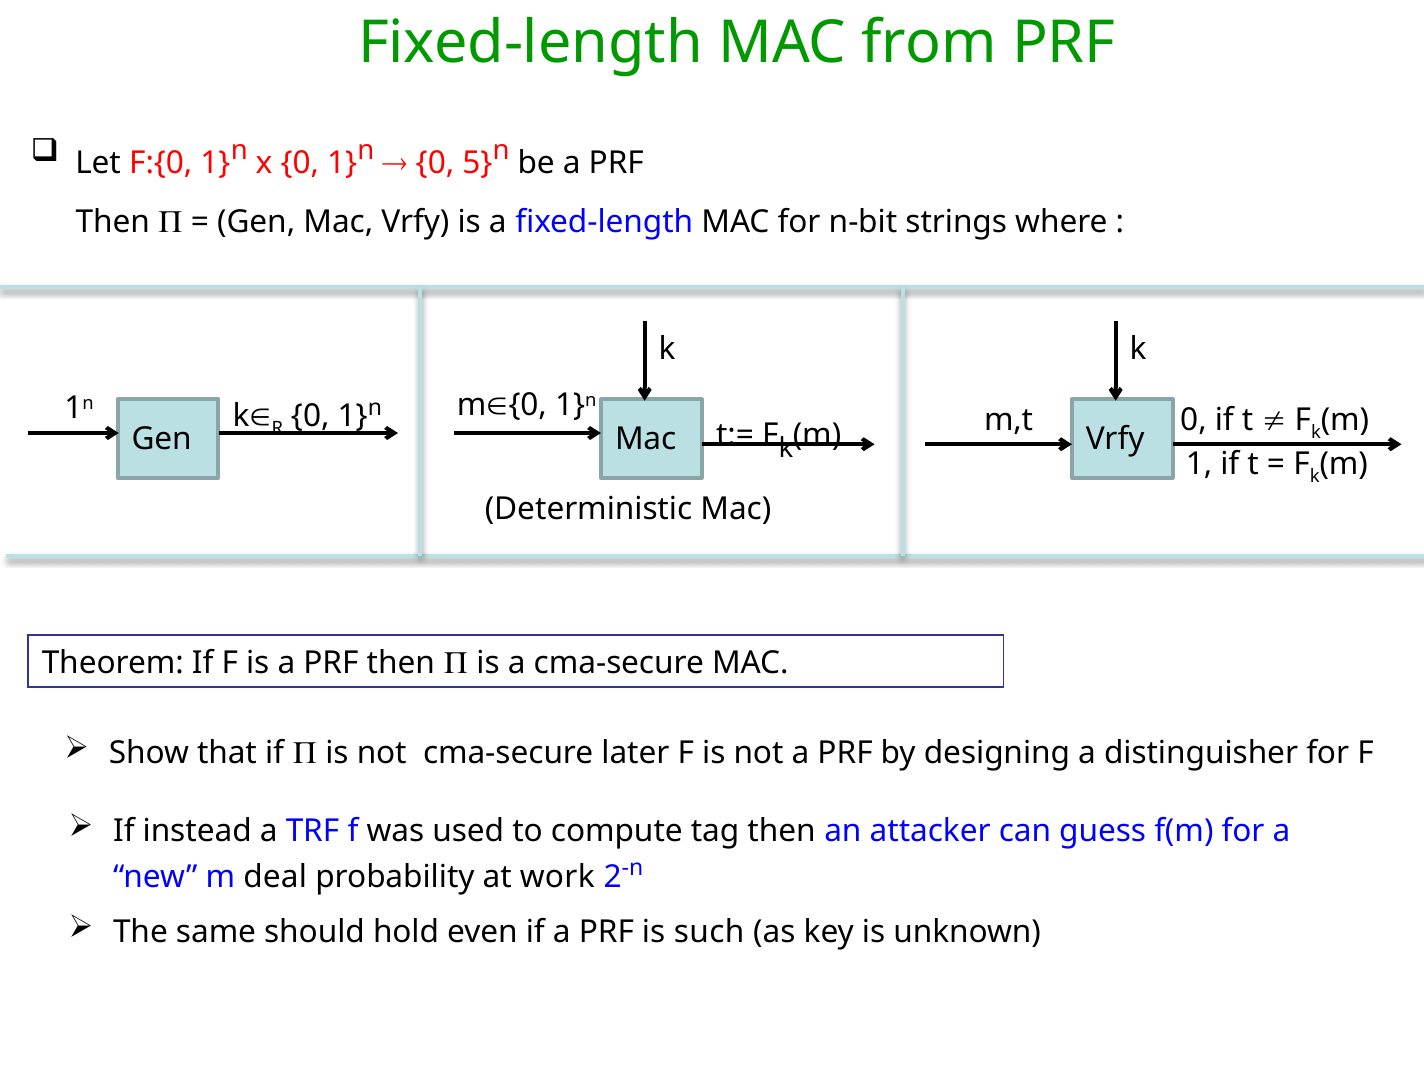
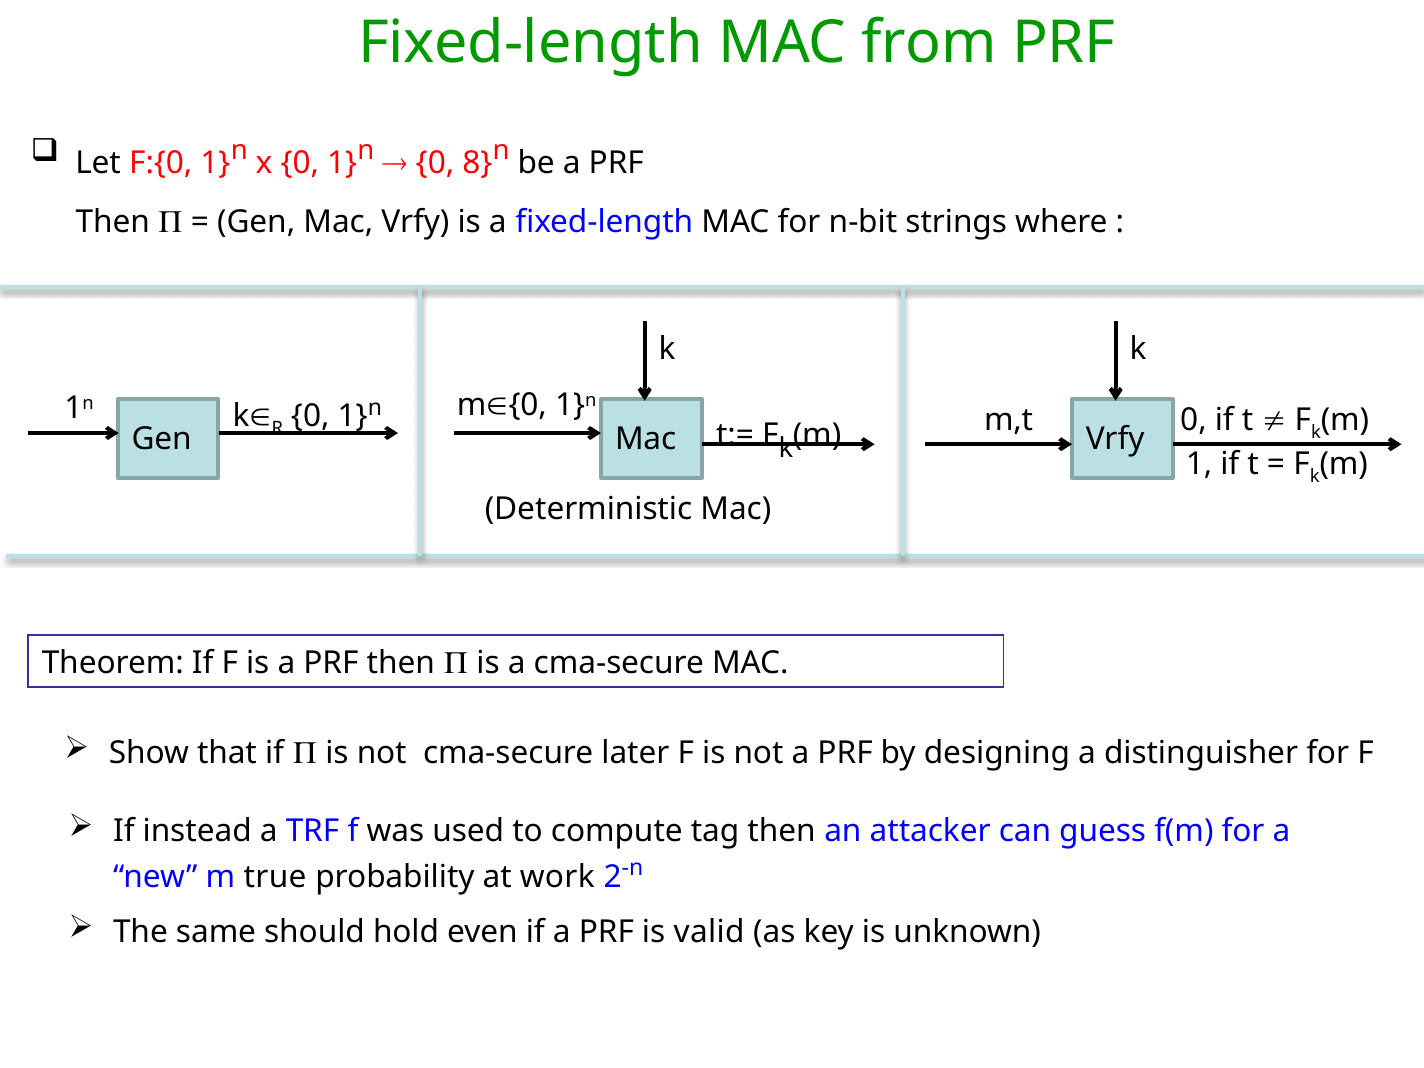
5: 5 -> 8
deal: deal -> true
such: such -> valid
